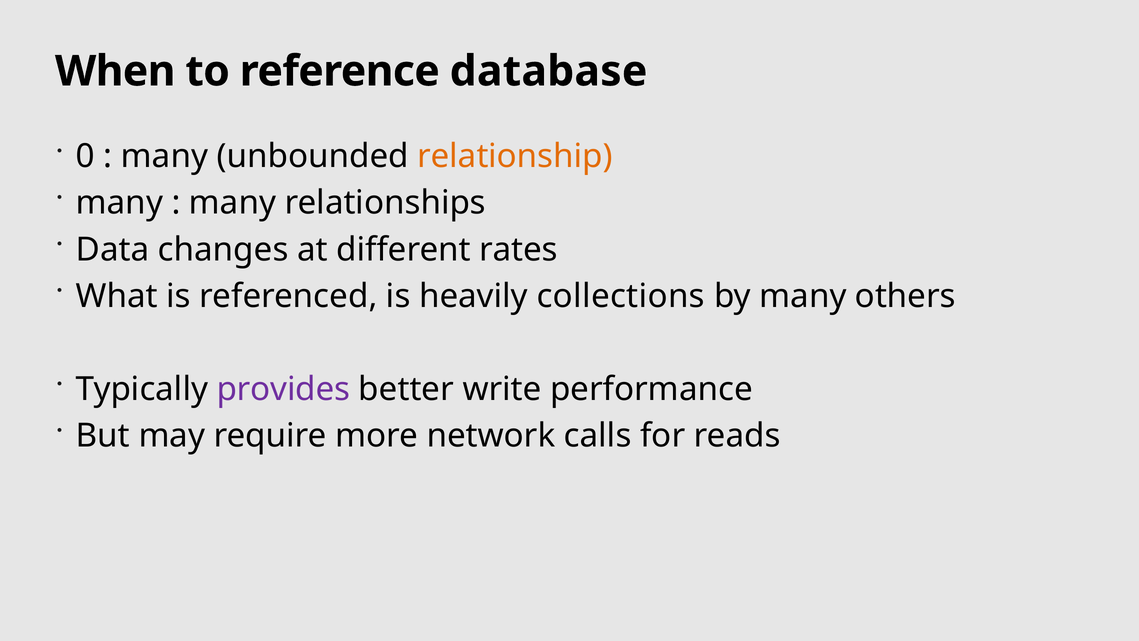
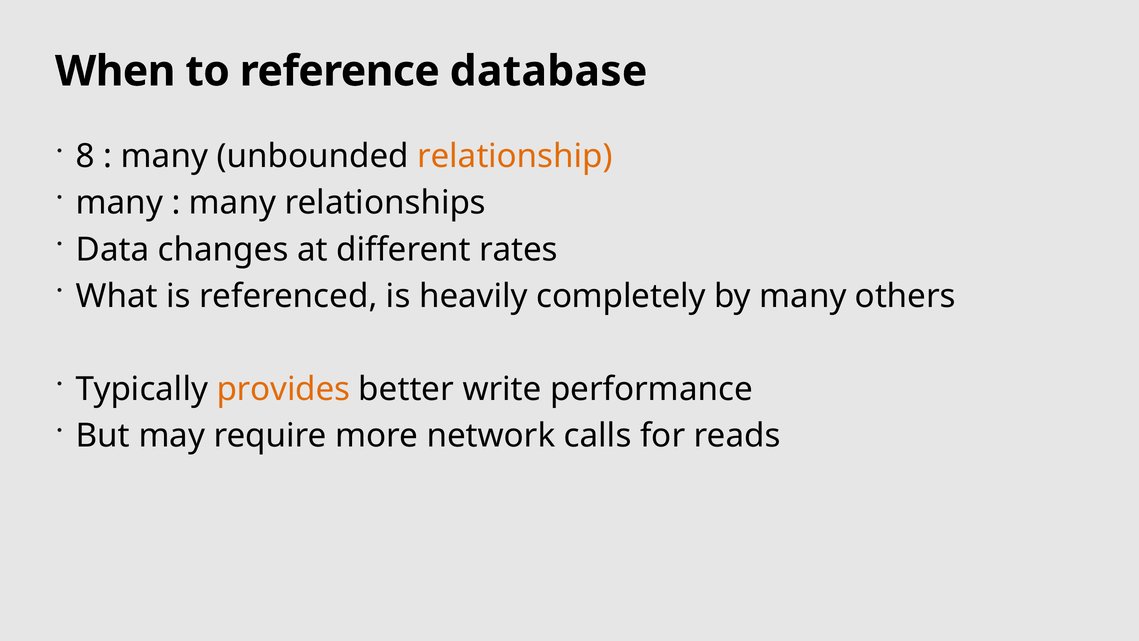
0: 0 -> 8
collections: collections -> completely
provides colour: purple -> orange
